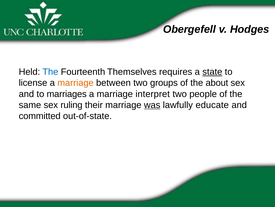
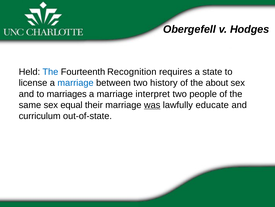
Themselves: Themselves -> Recognition
state underline: present -> none
marriage at (76, 83) colour: orange -> blue
groups: groups -> history
ruling: ruling -> equal
committed: committed -> curriculum
